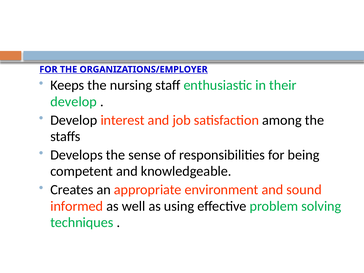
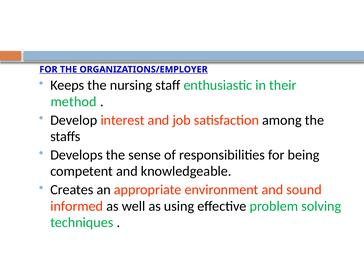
develop at (74, 102): develop -> method
